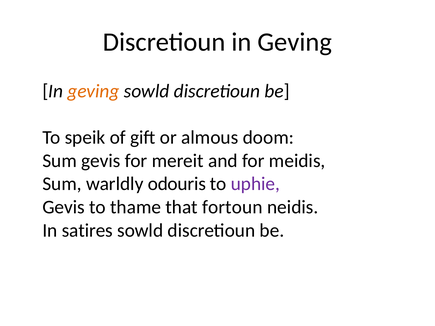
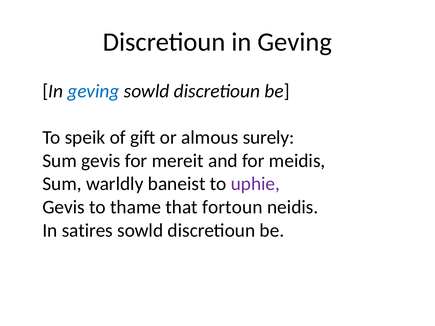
geving at (93, 91) colour: orange -> blue
doom: doom -> surely
odouris: odouris -> baneist
